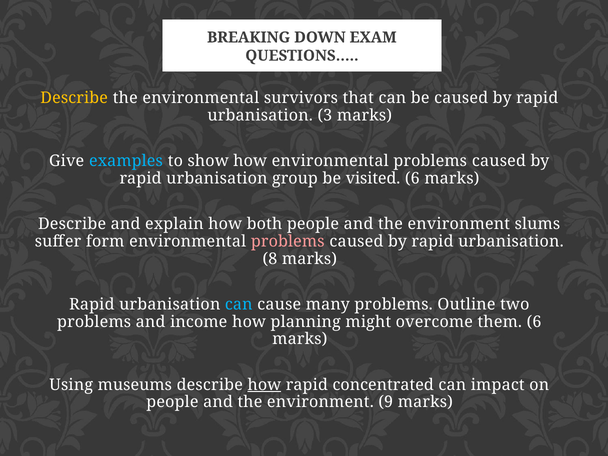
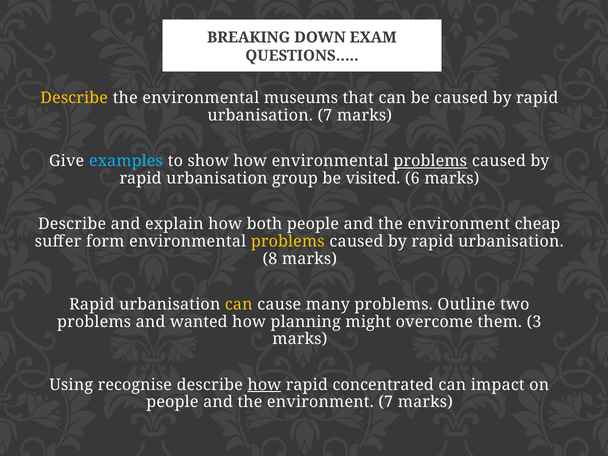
survivors: survivors -> museums
urbanisation 3: 3 -> 7
problems at (430, 161) underline: none -> present
slums: slums -> cheap
problems at (288, 241) colour: pink -> yellow
can at (239, 304) colour: light blue -> yellow
income: income -> wanted
them 6: 6 -> 3
museums: museums -> recognise
environment 9: 9 -> 7
